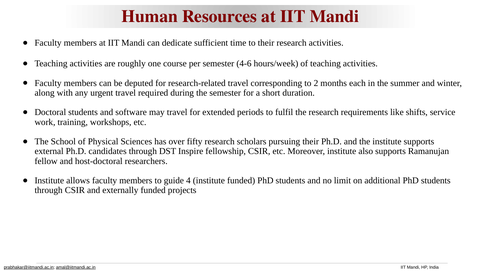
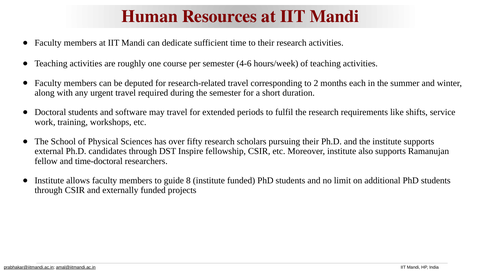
host-doctoral: host-doctoral -> time-doctoral
4: 4 -> 8
